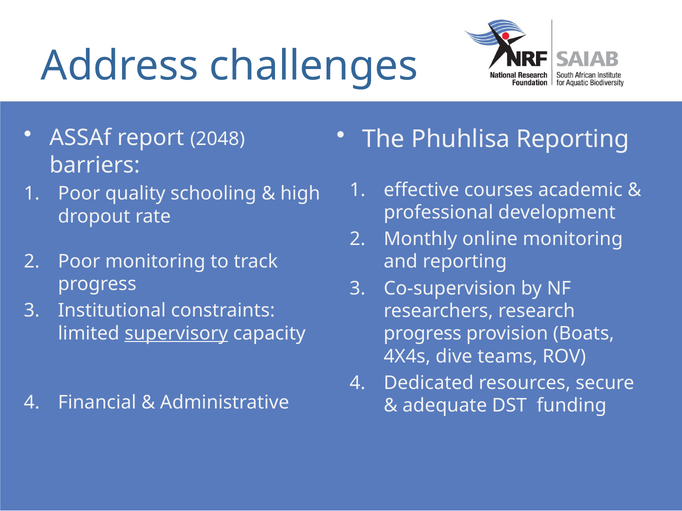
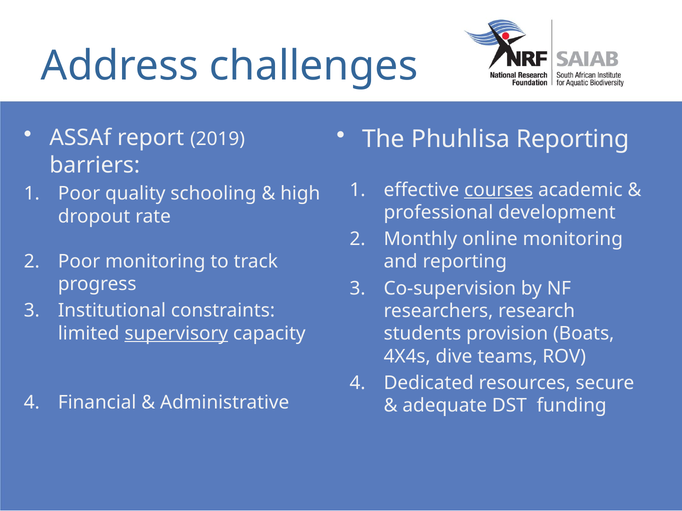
2048: 2048 -> 2019
courses underline: none -> present
progress at (423, 334): progress -> students
